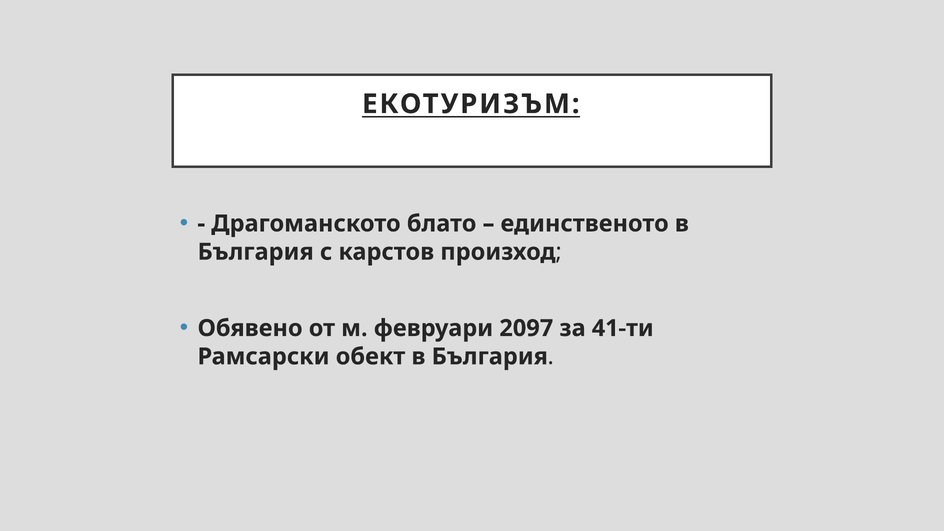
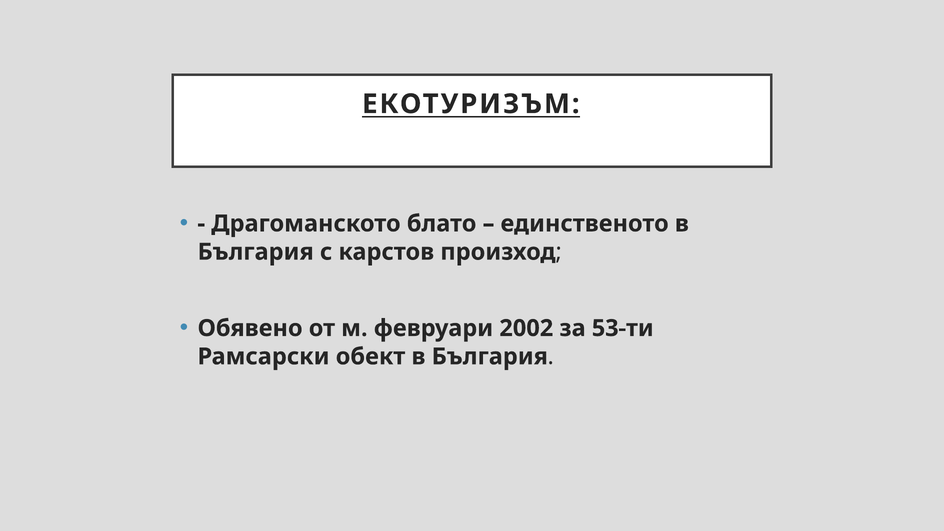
2097: 2097 -> 2002
41-ти: 41-ти -> 53-ти
